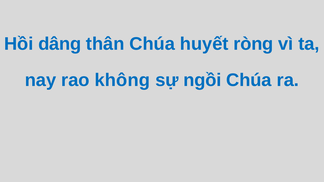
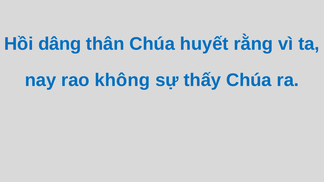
ròng: ròng -> rằng
ngồi: ngồi -> thấy
